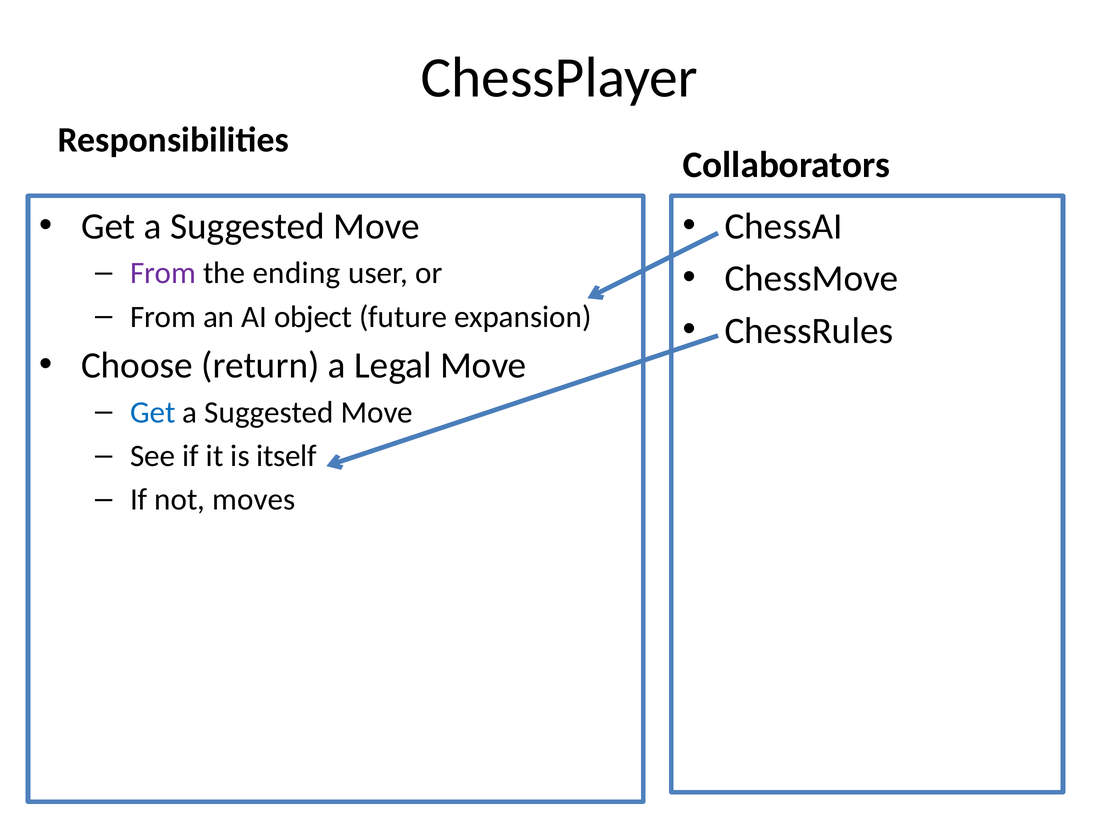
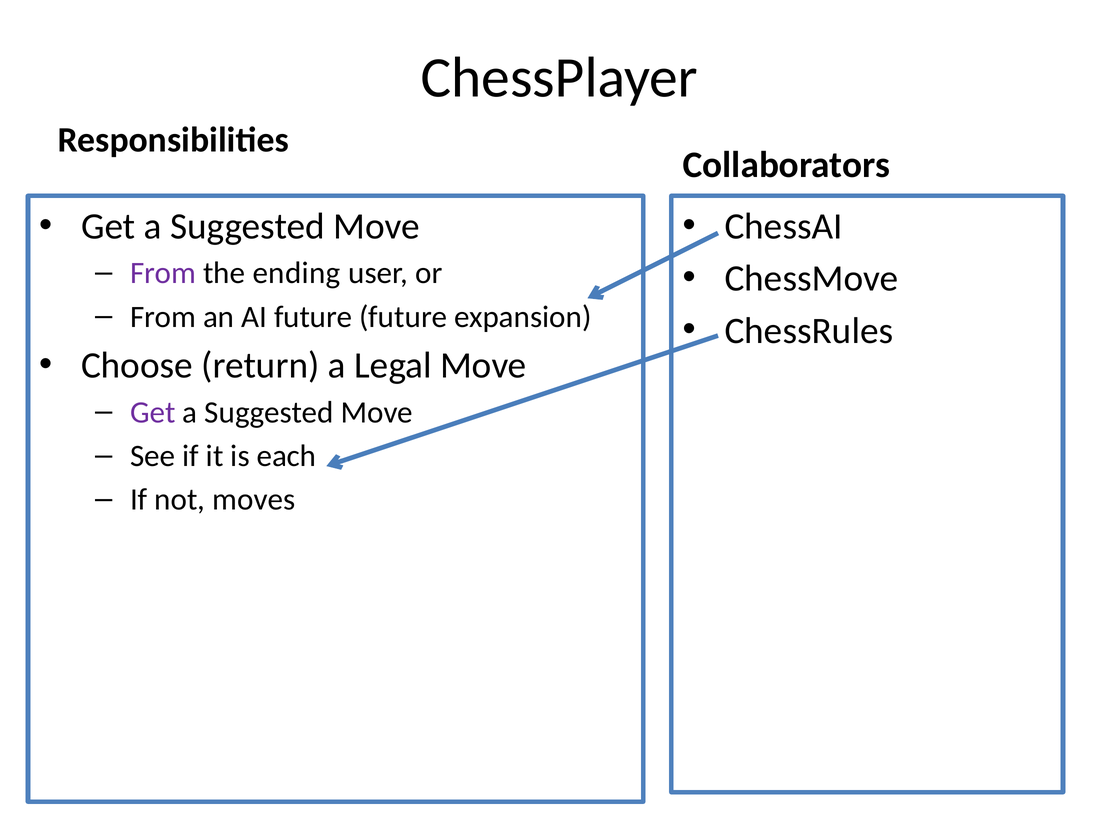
AI object: object -> future
Get at (153, 413) colour: blue -> purple
itself: itself -> each
